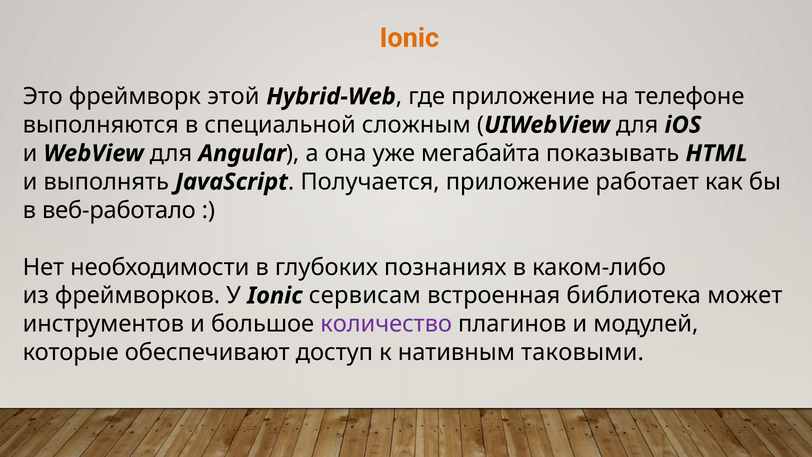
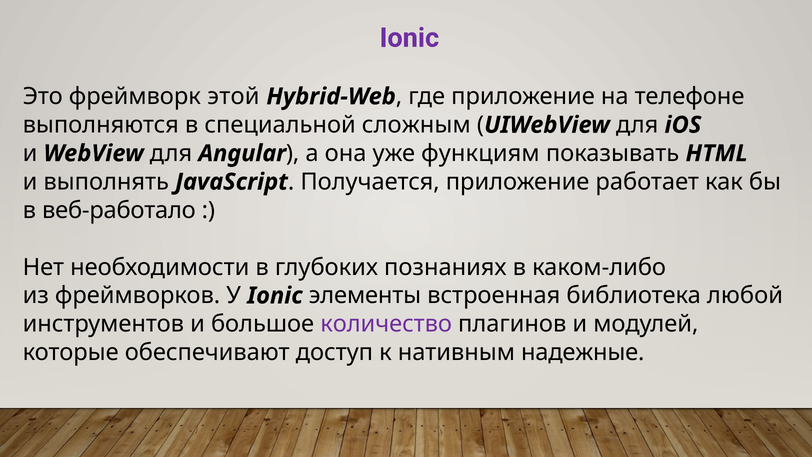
Ionic at (409, 38) colour: orange -> purple
мегабайта: мегабайта -> функциям
сервисам: сервисам -> элементы
может: может -> любой
таковыми: таковыми -> надежные
